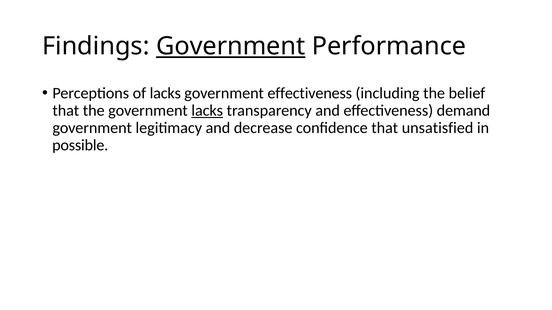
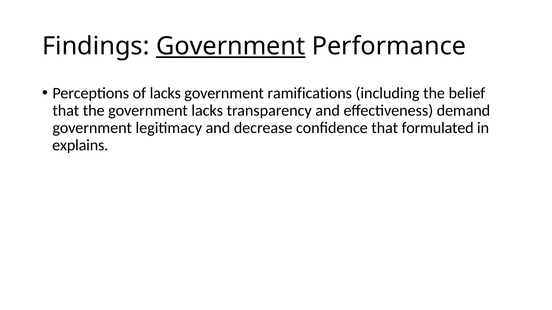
government effectiveness: effectiveness -> ramifications
lacks at (207, 111) underline: present -> none
unsatisfied: unsatisfied -> formulated
possible: possible -> explains
